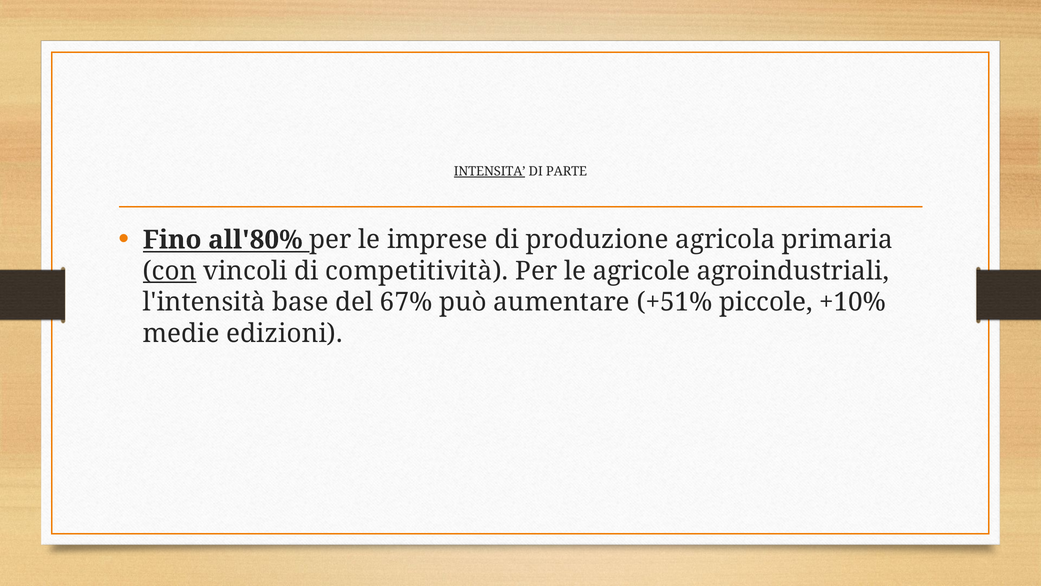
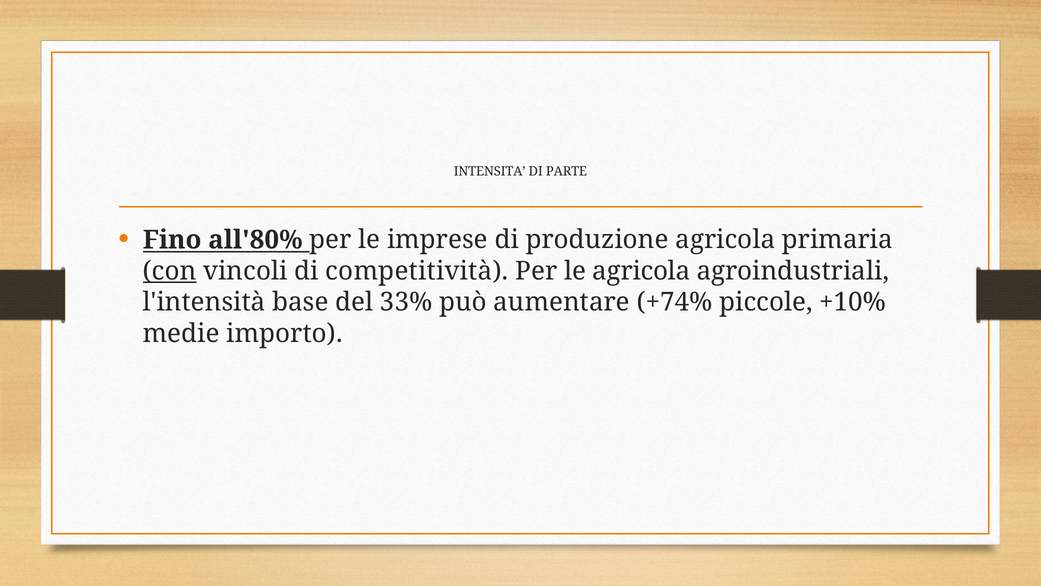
INTENSITA underline: present -> none
le agricole: agricole -> agricola
67%: 67% -> 33%
+51%: +51% -> +74%
edizioni: edizioni -> importo
